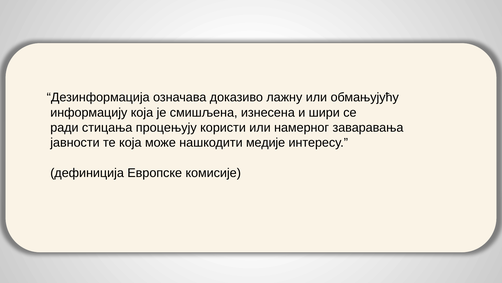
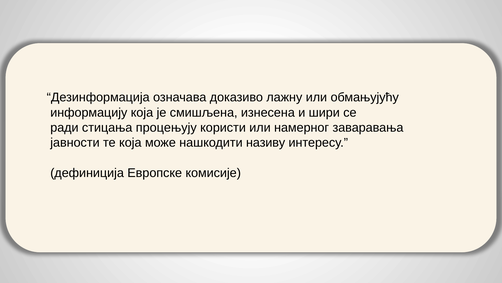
медије: медије -> називу
